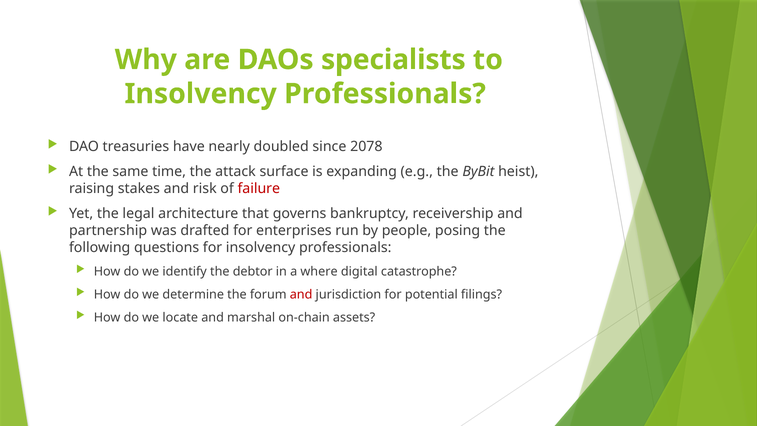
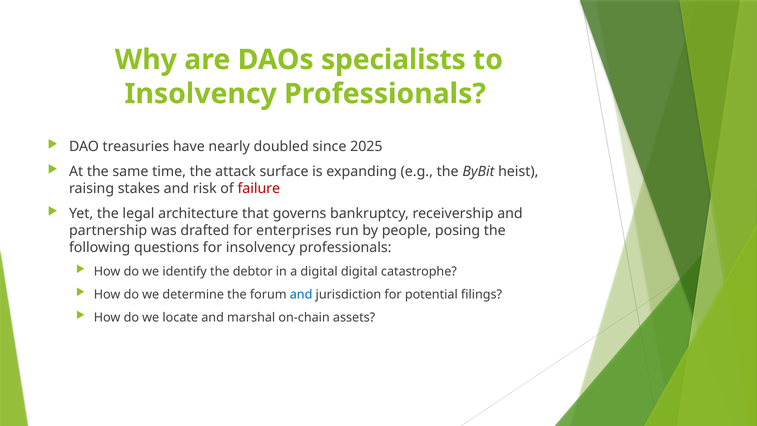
2078: 2078 -> 2025
a where: where -> digital
and at (301, 294) colour: red -> blue
